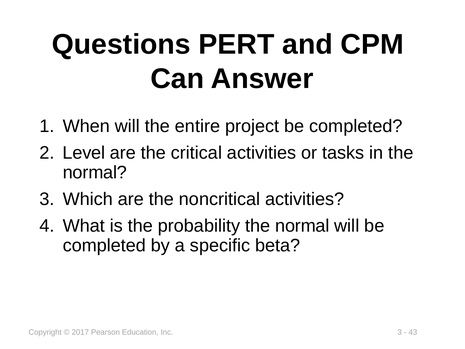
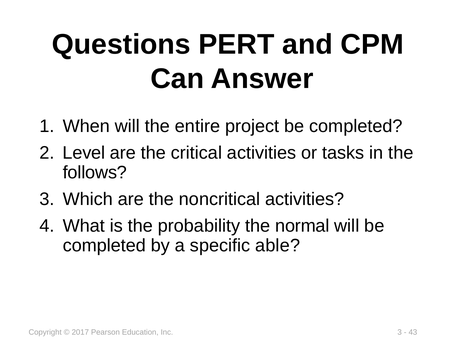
normal at (95, 172): normal -> follows
beta: beta -> able
